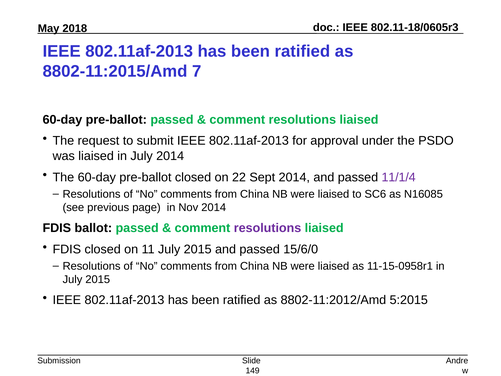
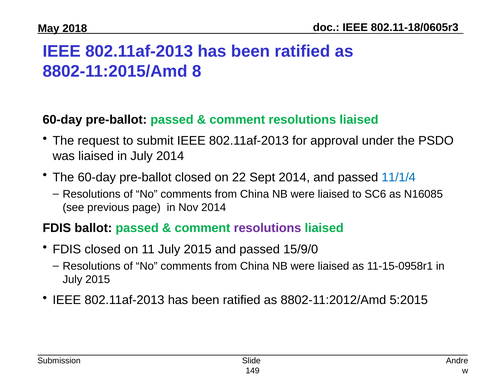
7: 7 -> 8
11/1/4 colour: purple -> blue
15/6/0: 15/6/0 -> 15/9/0
